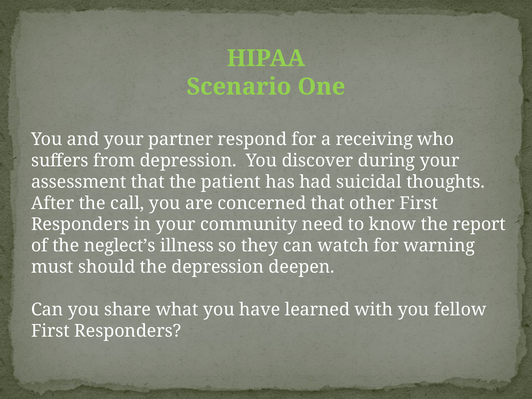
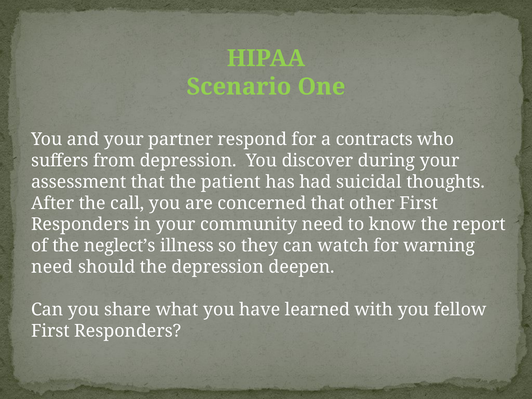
receiving: receiving -> contracts
must at (52, 267): must -> need
